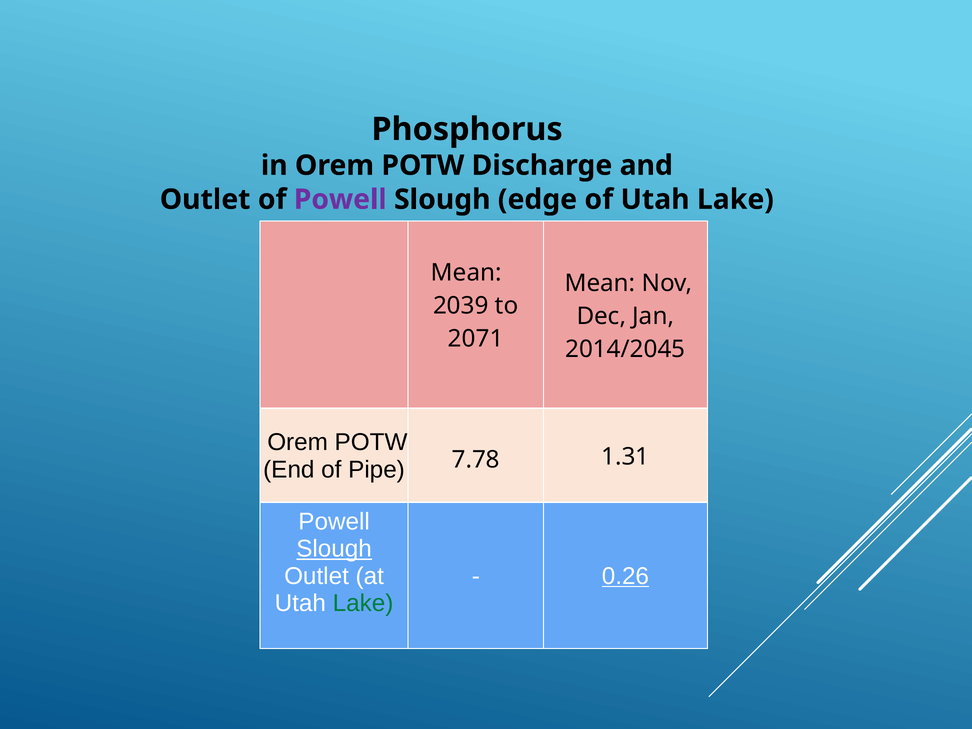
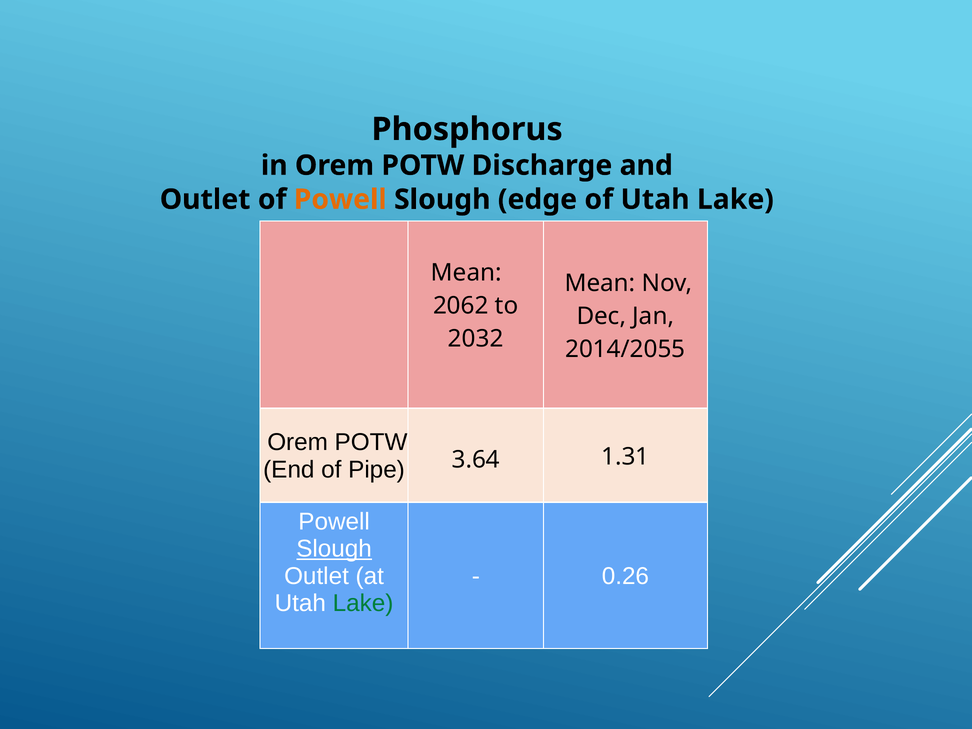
Powell at (340, 199) colour: purple -> orange
2039: 2039 -> 2062
2071: 2071 -> 2032
2014/2045: 2014/2045 -> 2014/2055
7.78: 7.78 -> 3.64
0.26 underline: present -> none
